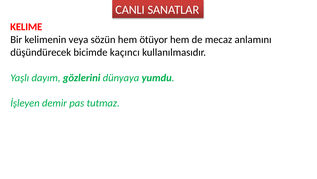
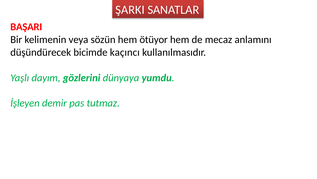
CANLI: CANLI -> ŞARKI
KELIME: KELIME -> BAŞARI
